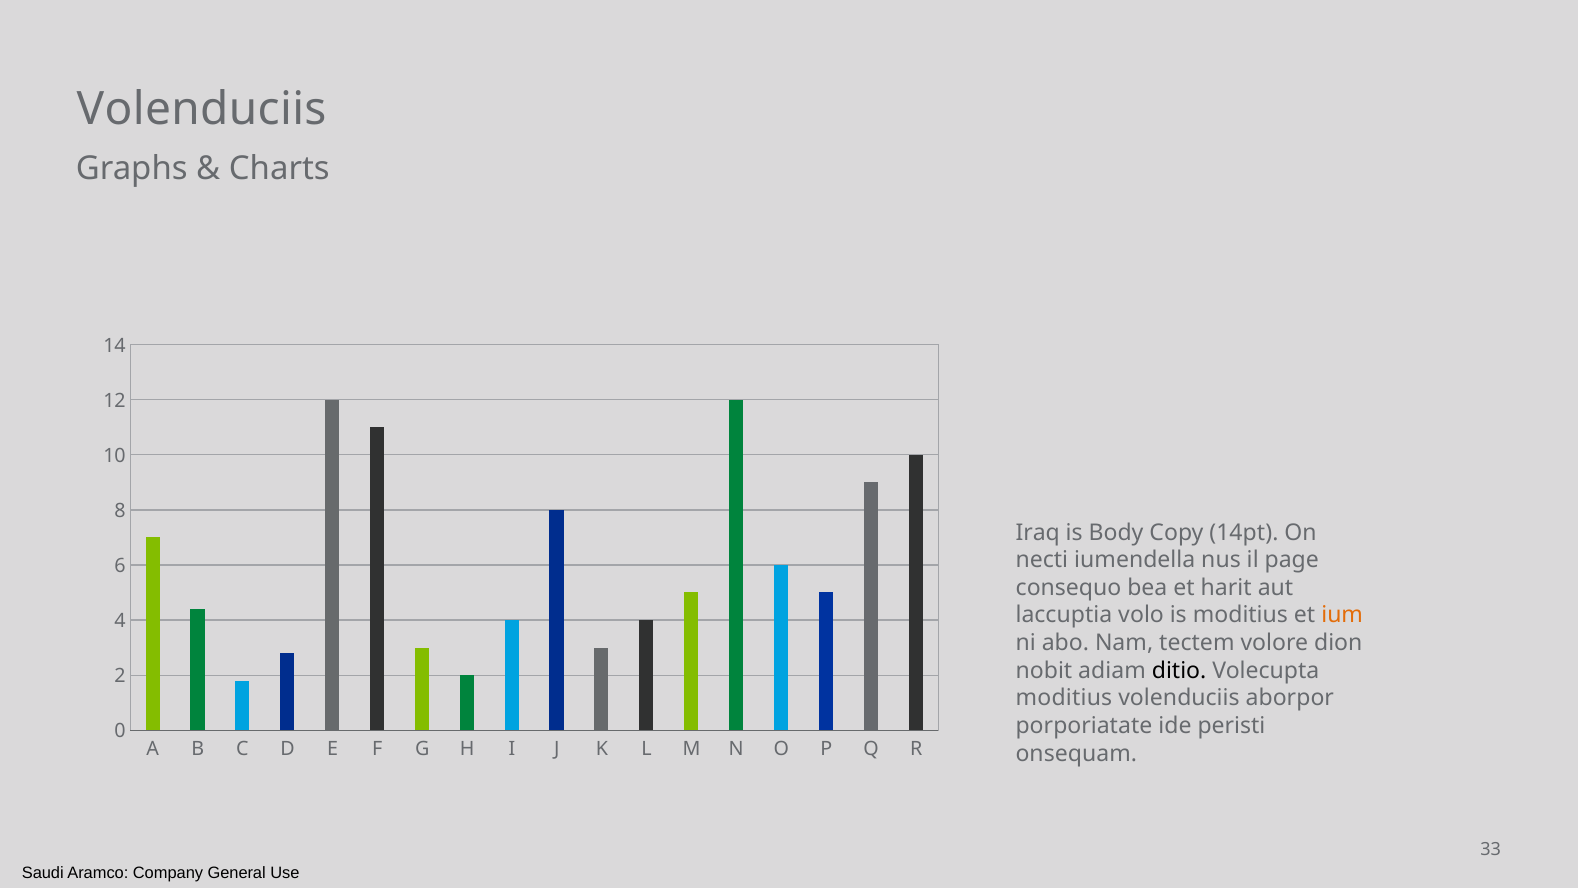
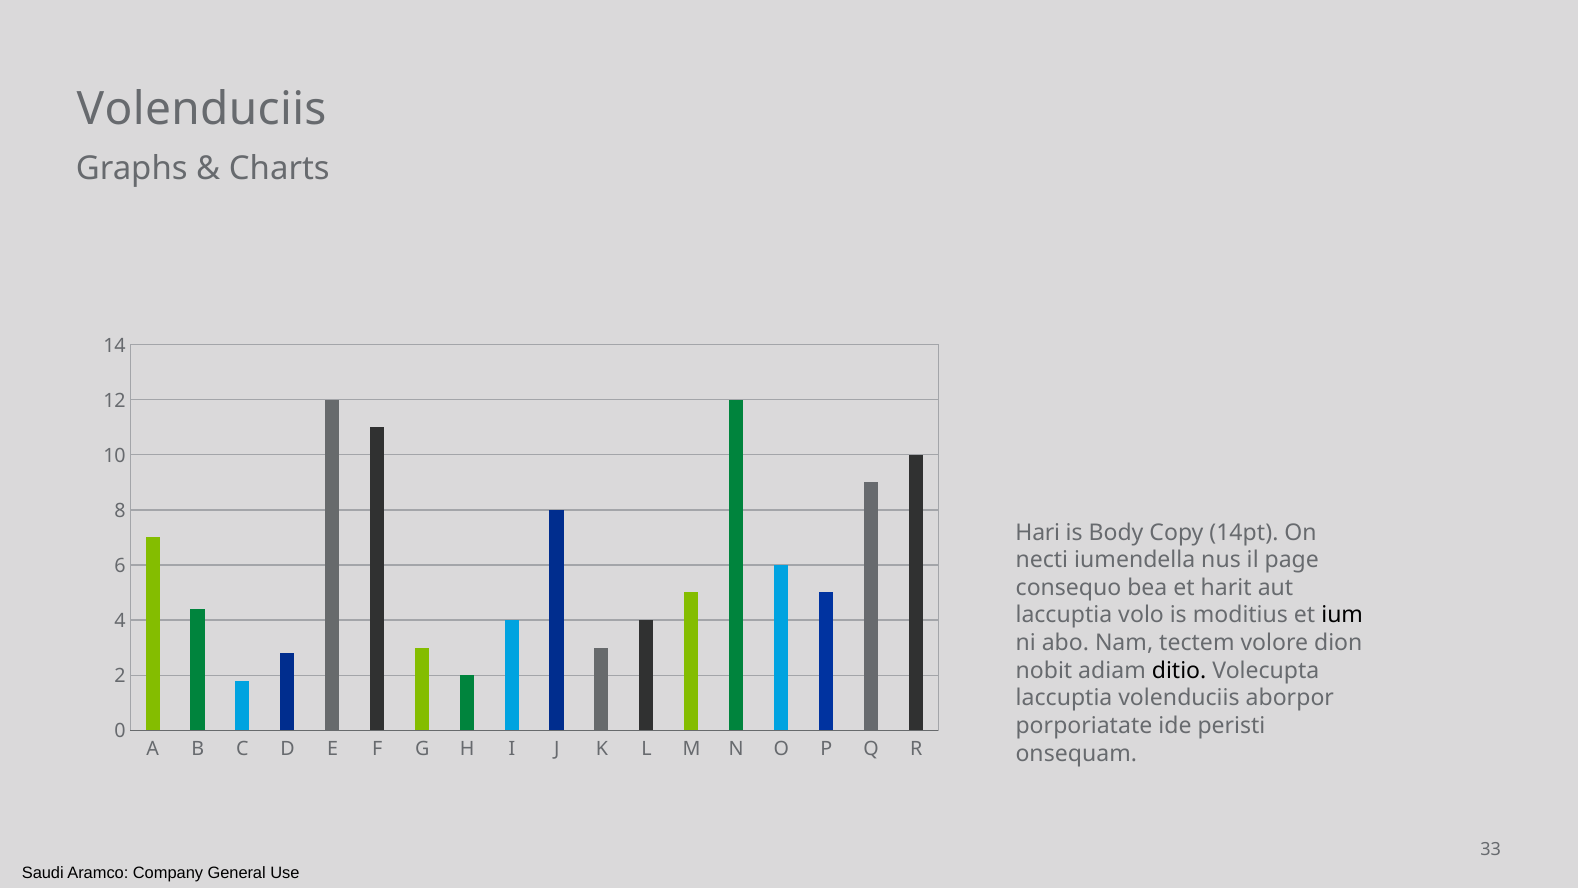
Iraq: Iraq -> Hari
ium colour: orange -> black
moditius at (1064, 698): moditius -> laccuptia
